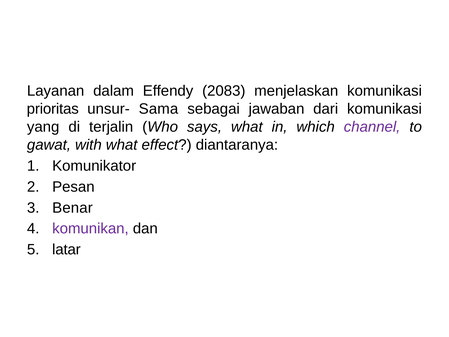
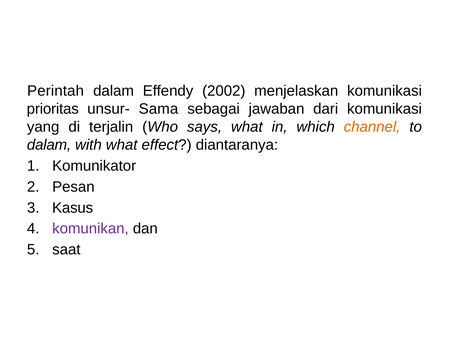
Layanan: Layanan -> Perintah
2083: 2083 -> 2002
channel colour: purple -> orange
gawat at (49, 145): gawat -> dalam
Benar: Benar -> Kasus
latar: latar -> saat
